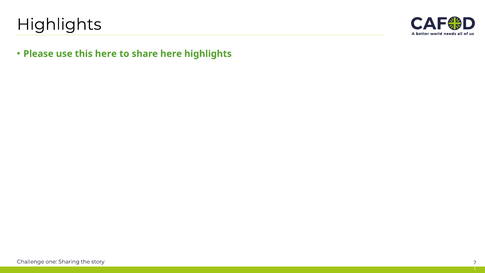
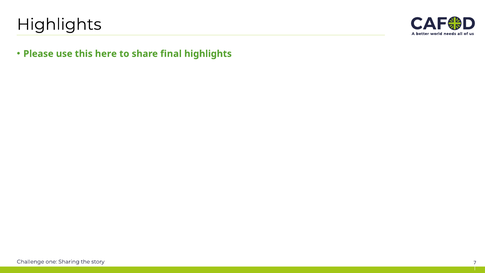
share here: here -> final
